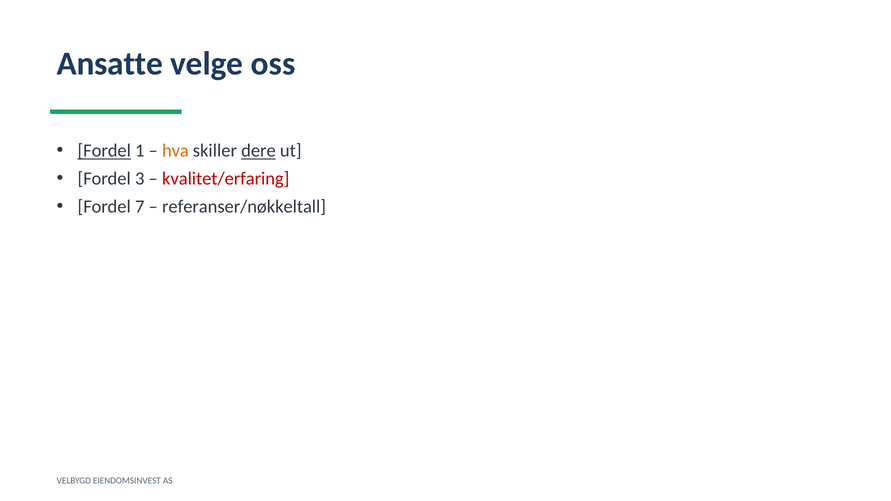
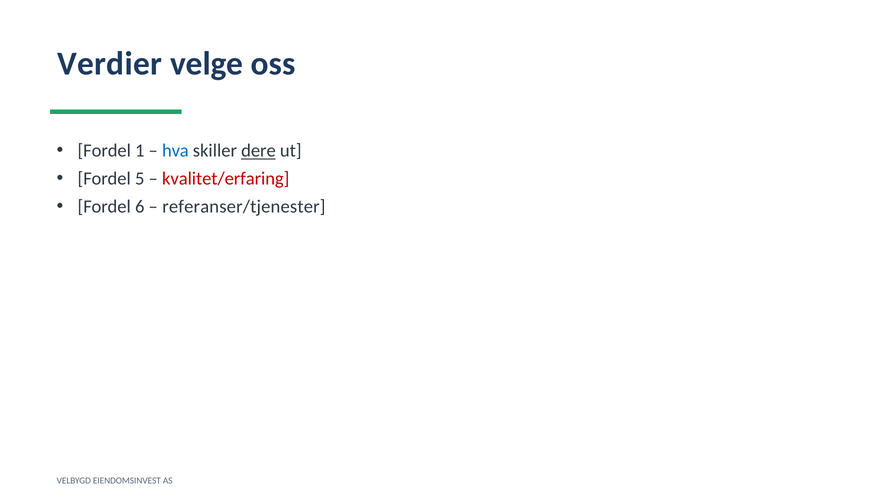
Ansatte: Ansatte -> Verdier
Fordel at (104, 151) underline: present -> none
hva colour: orange -> blue
3: 3 -> 5
7: 7 -> 6
referanser/nøkkeltall: referanser/nøkkeltall -> referanser/tjenester
